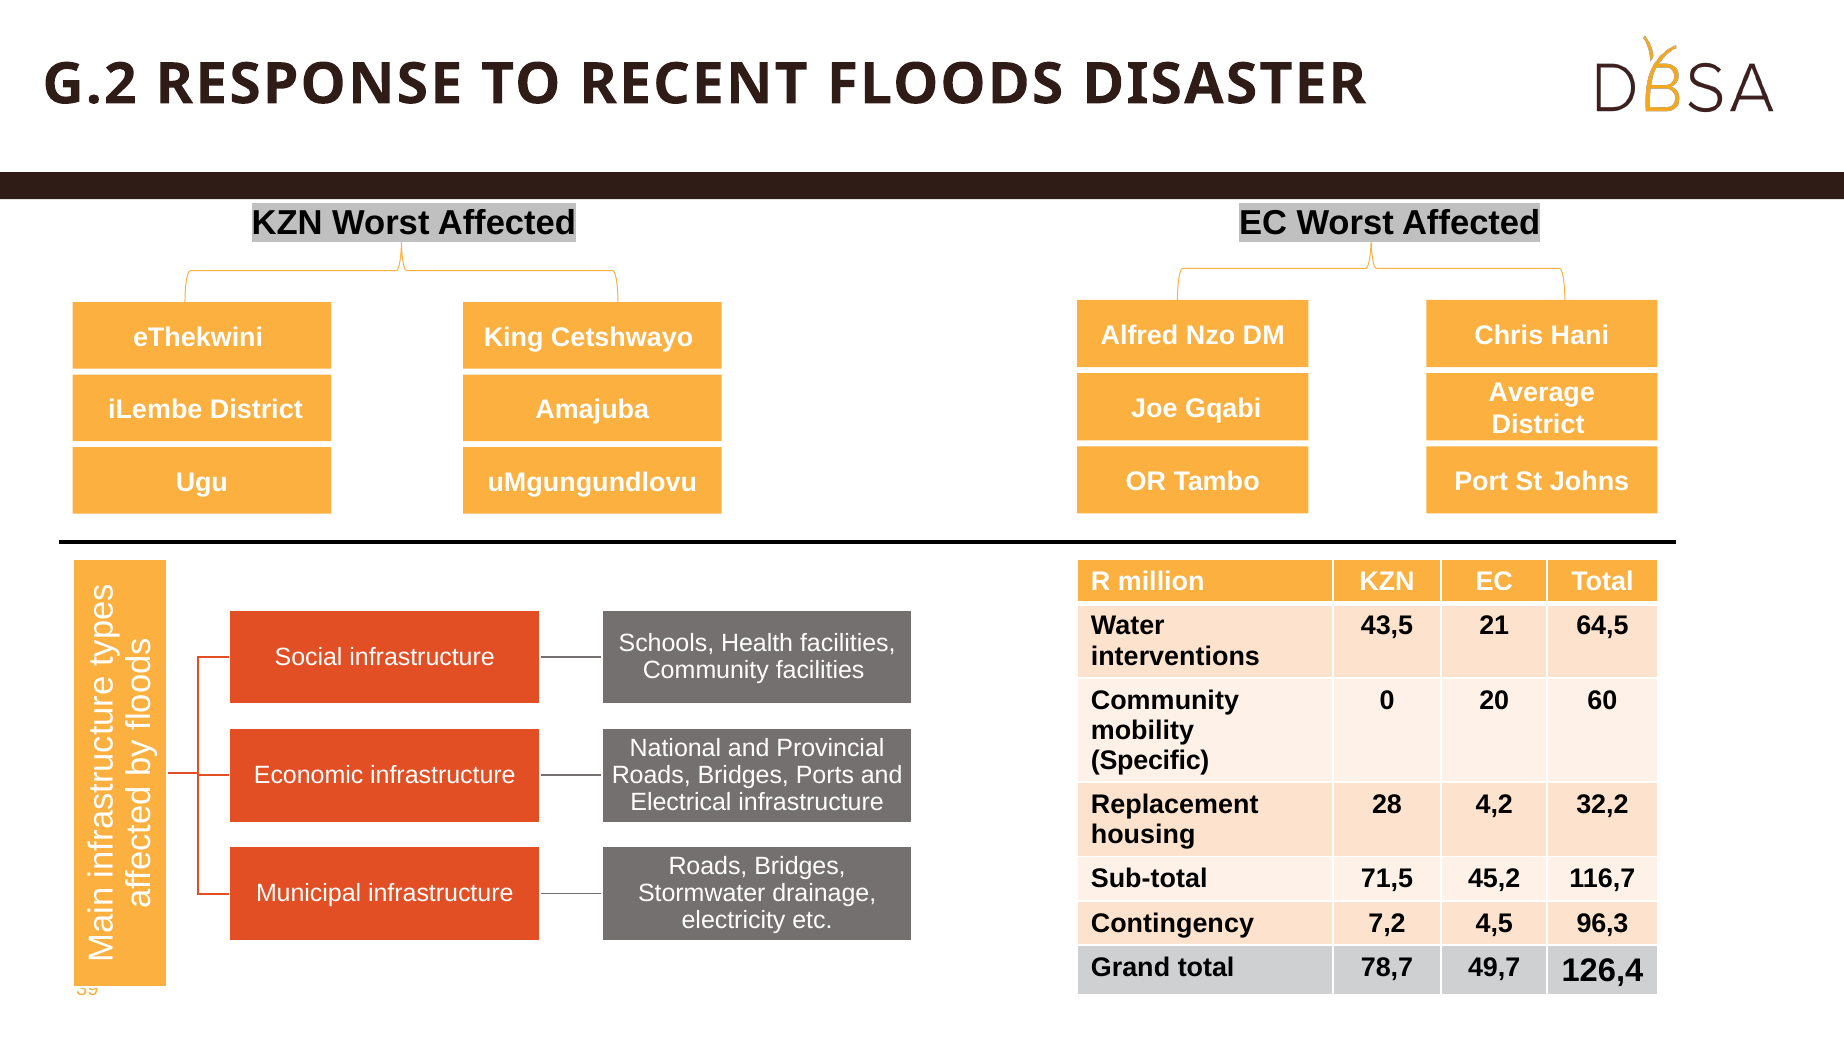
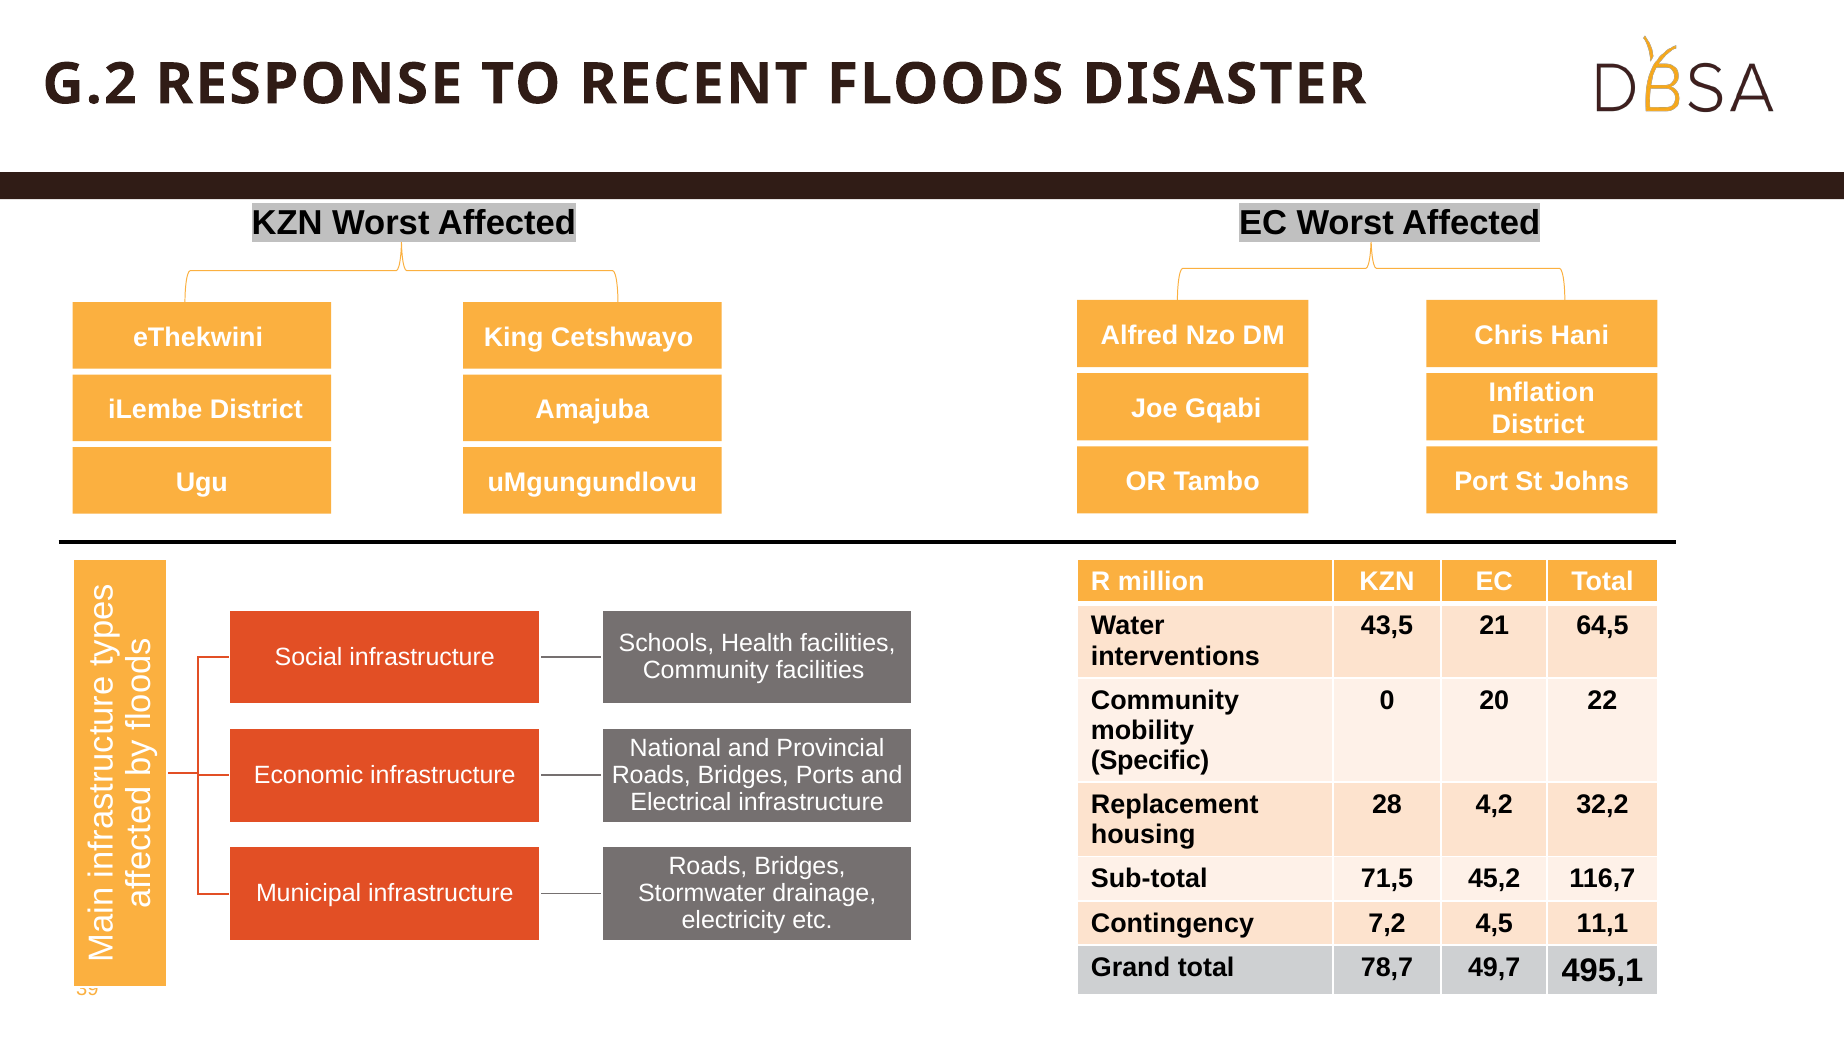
Average: Average -> Inflation
60: 60 -> 22
96,3: 96,3 -> 11,1
126,4: 126,4 -> 495,1
